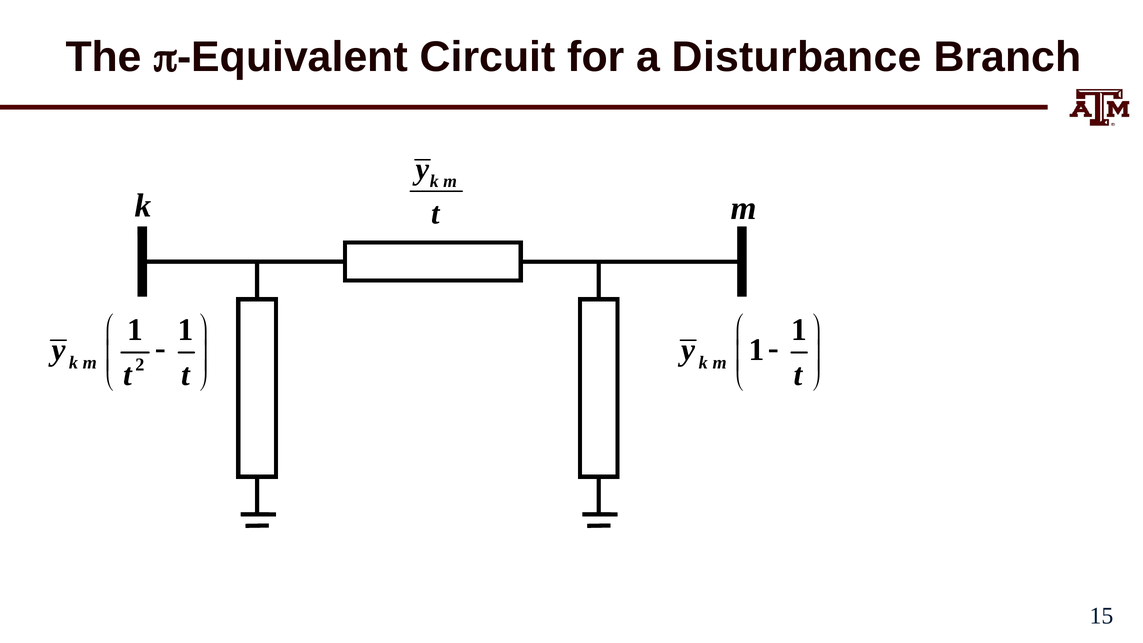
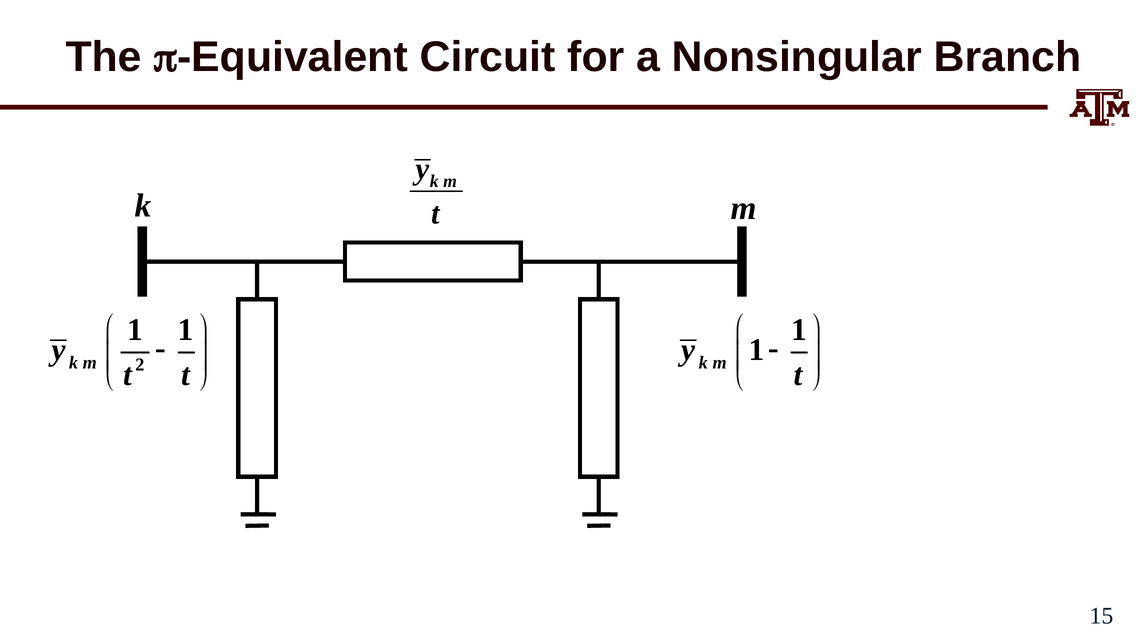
Disturbance: Disturbance -> Nonsingular
